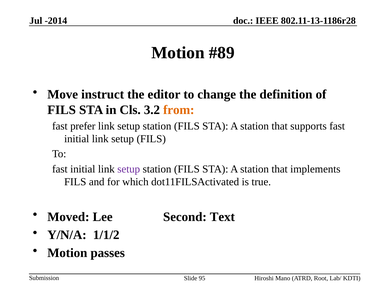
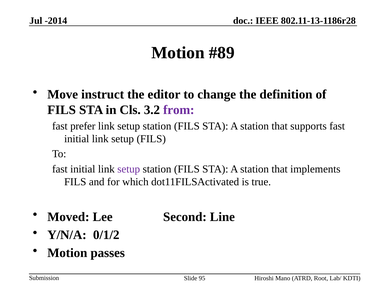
from colour: orange -> purple
Text: Text -> Line
1/1/2: 1/1/2 -> 0/1/2
